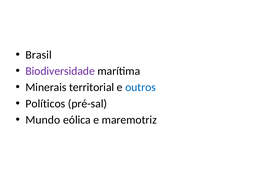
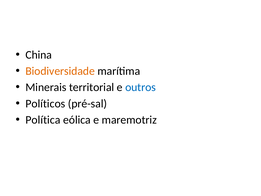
Brasil: Brasil -> China
Biodiversidade colour: purple -> orange
Mundo: Mundo -> Política
